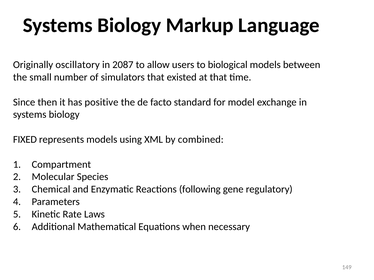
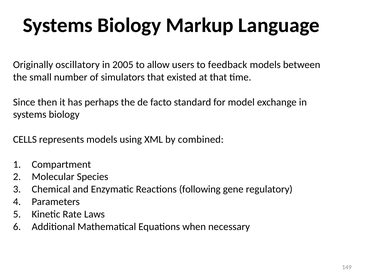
2087: 2087 -> 2005
biological: biological -> feedback
positive: positive -> perhaps
FIXED: FIXED -> CELLS
